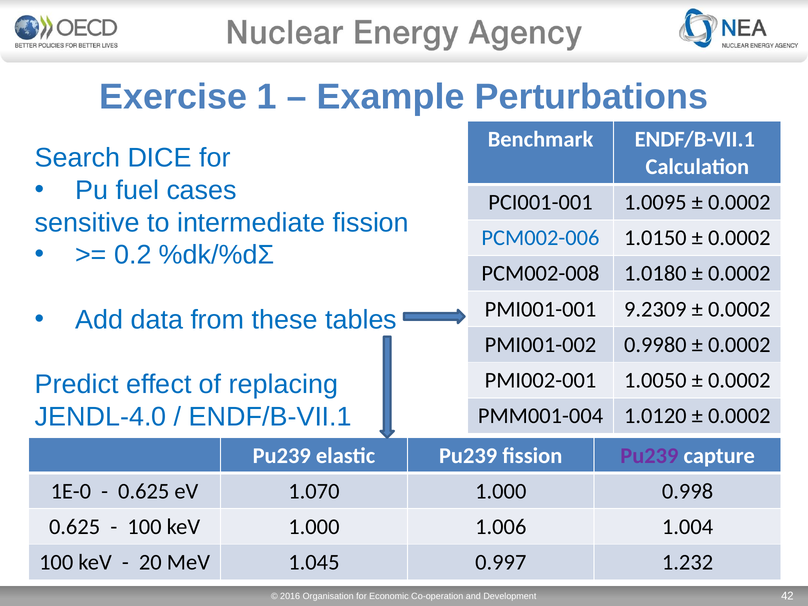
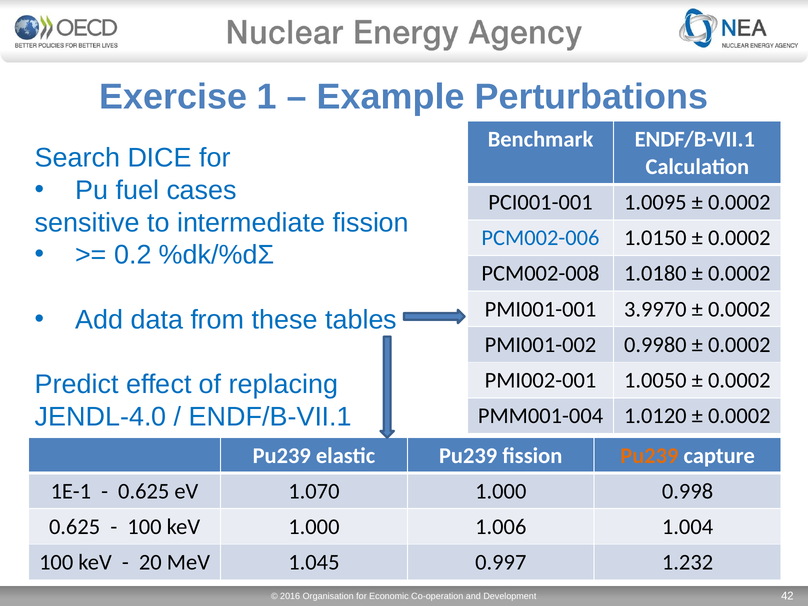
9.2309: 9.2309 -> 3.9970
Pu239 at (649, 456) colour: purple -> orange
1E-0: 1E-0 -> 1E-1
